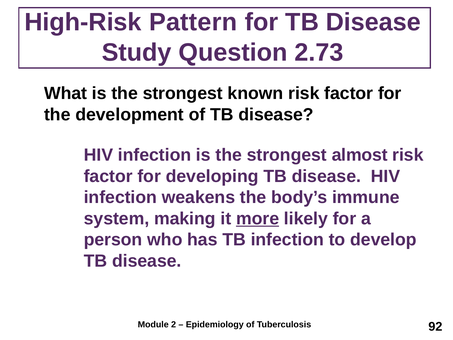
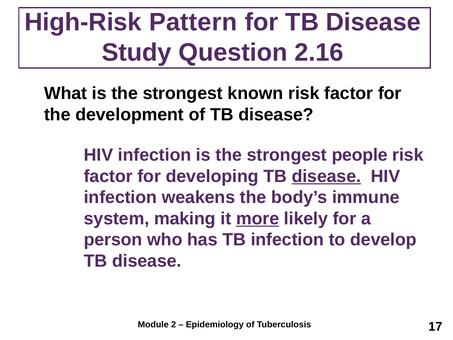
2.73: 2.73 -> 2.16
almost: almost -> people
disease at (326, 176) underline: none -> present
92: 92 -> 17
